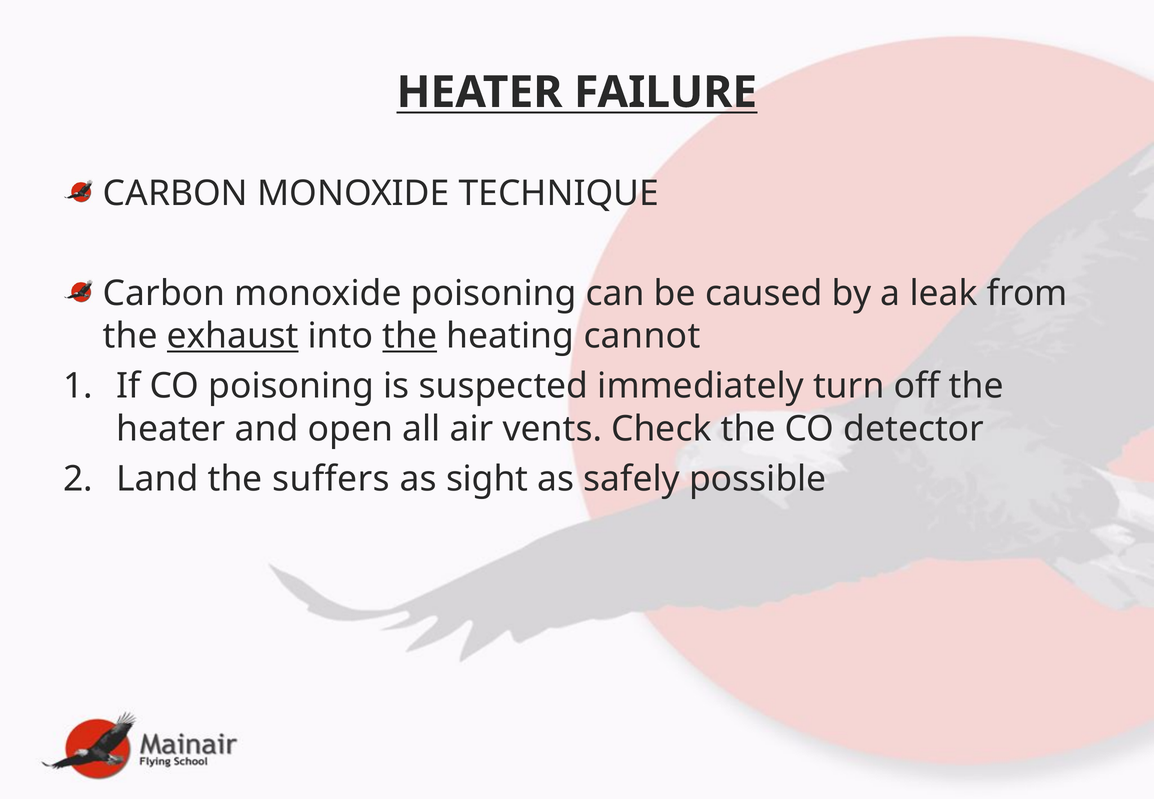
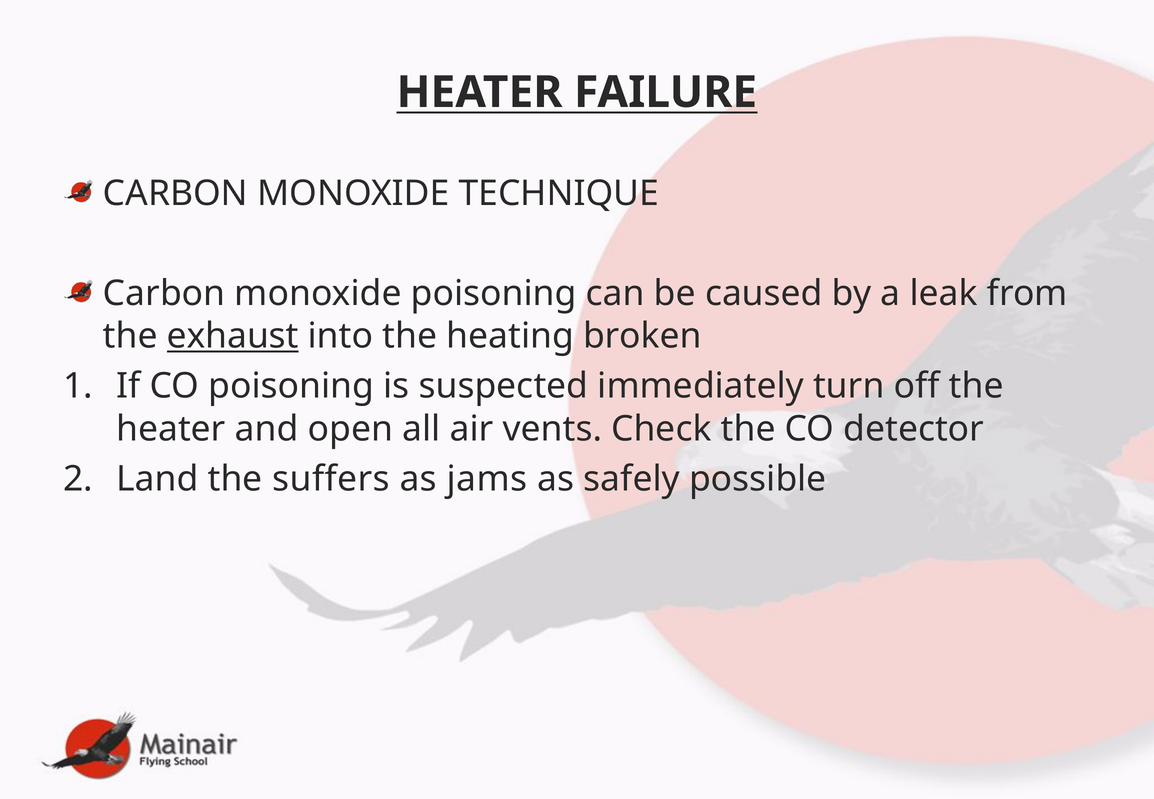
the at (410, 336) underline: present -> none
cannot: cannot -> broken
sight: sight -> jams
